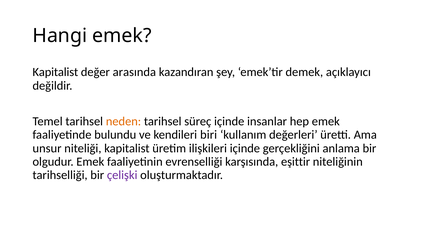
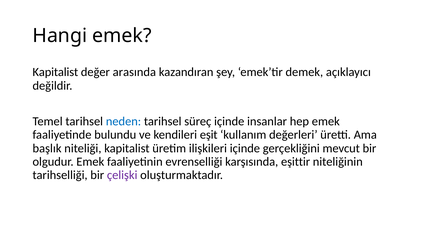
neden colour: orange -> blue
biri: biri -> eşit
unsur: unsur -> başlık
anlama: anlama -> mevcut
